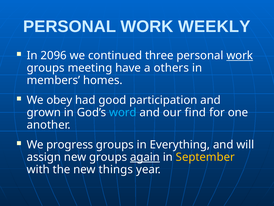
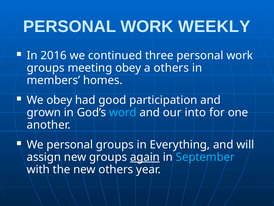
2096: 2096 -> 2016
work at (240, 55) underline: present -> none
meeting have: have -> obey
find: find -> into
We progress: progress -> personal
September colour: yellow -> light blue
new things: things -> others
